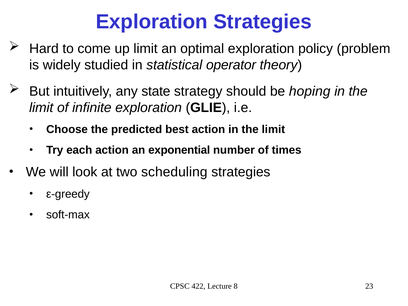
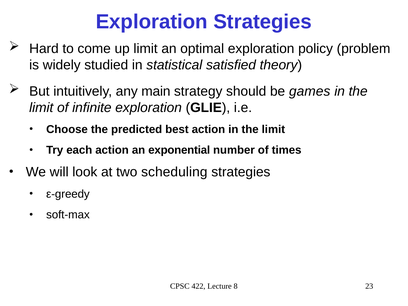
operator: operator -> satisfied
state: state -> main
hoping: hoping -> games
